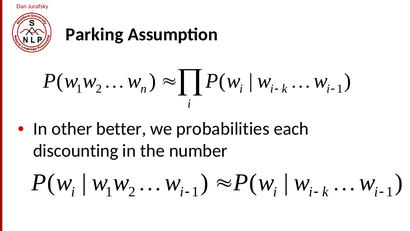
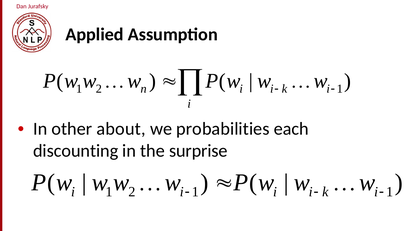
Parking: Parking -> Applied
better: better -> about
number: number -> surprise
